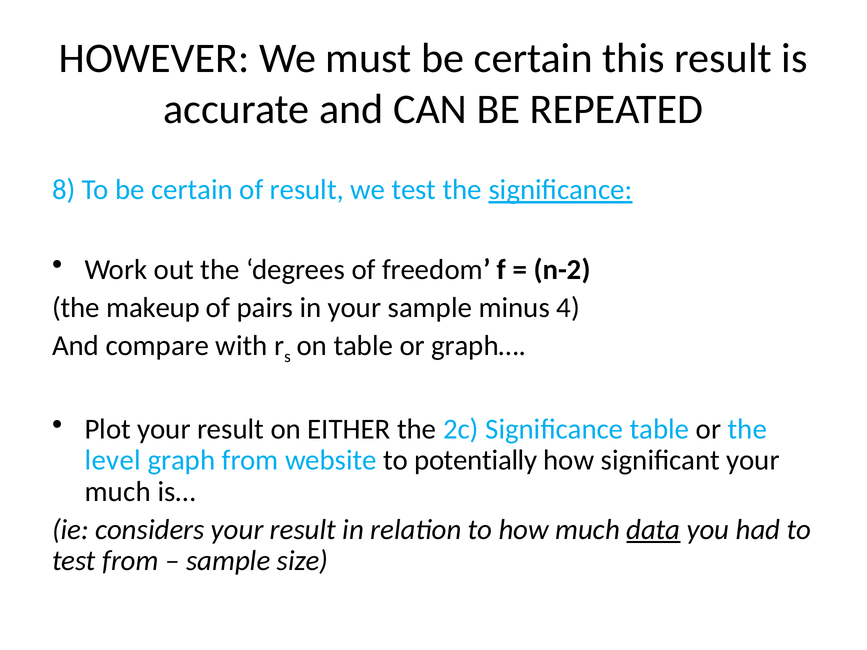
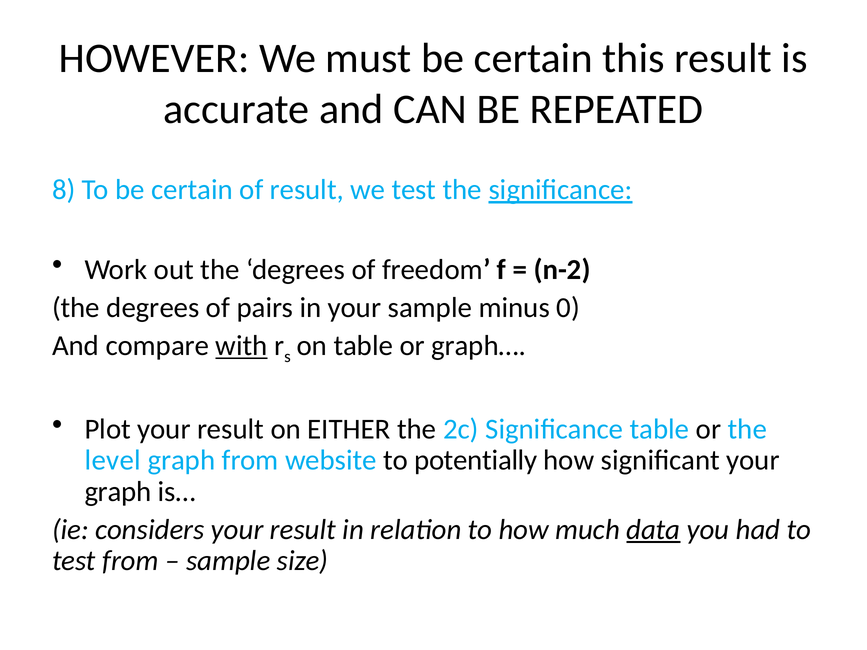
makeup at (153, 308): makeup -> degrees
4: 4 -> 0
with underline: none -> present
much at (118, 492): much -> graph
